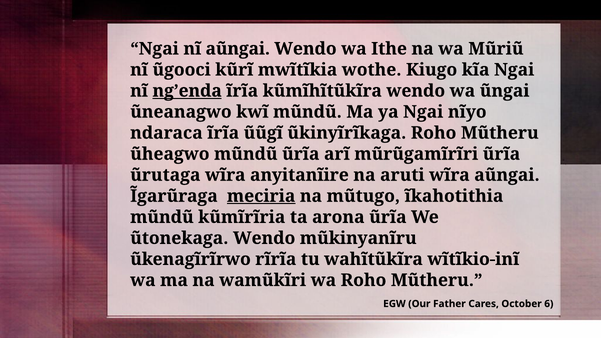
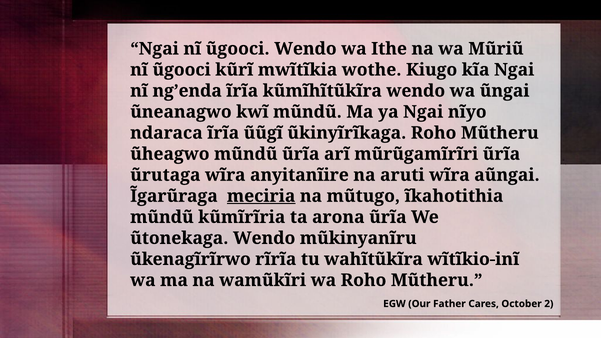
Ngai nĩ aũngai: aũngai -> ũgooci
ng’enda underline: present -> none
6: 6 -> 2
